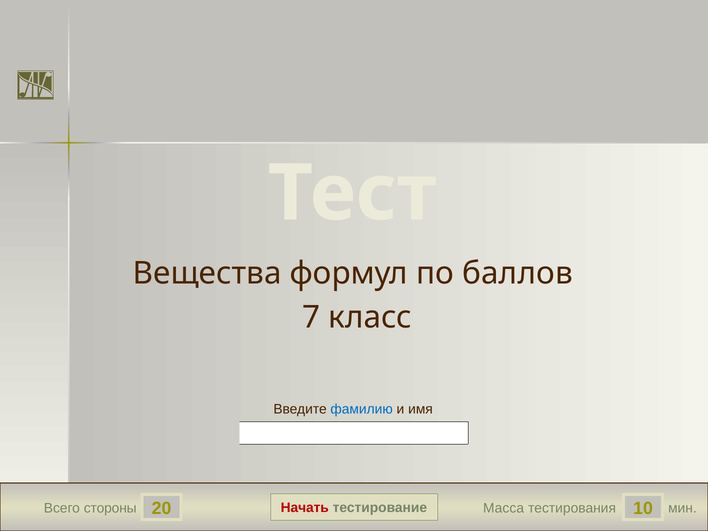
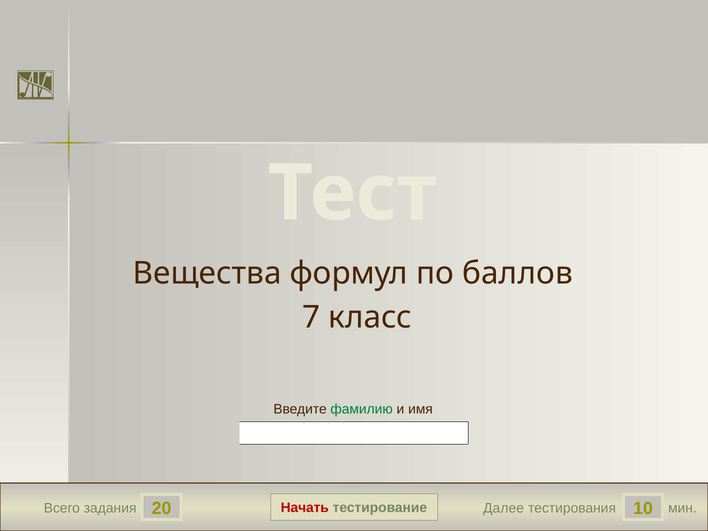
фамилию colour: blue -> green
стороны: стороны -> задания
Масса: Масса -> Далее
